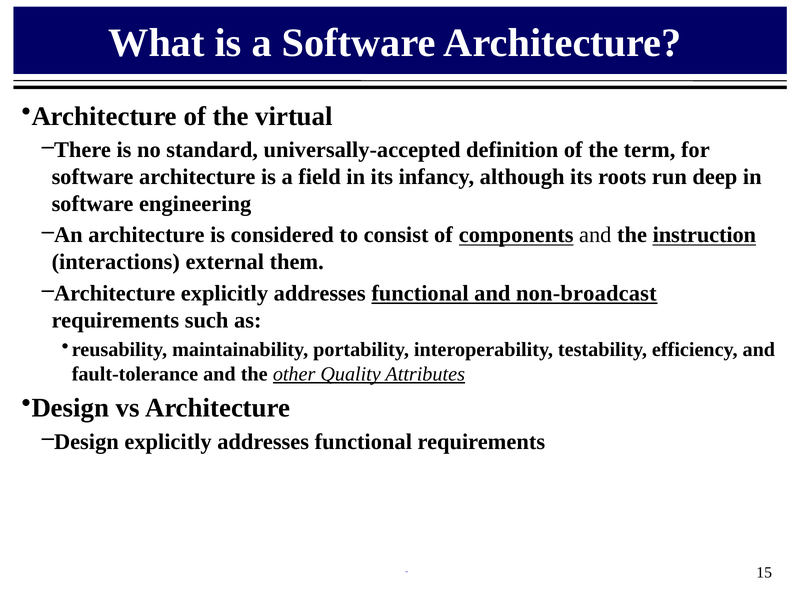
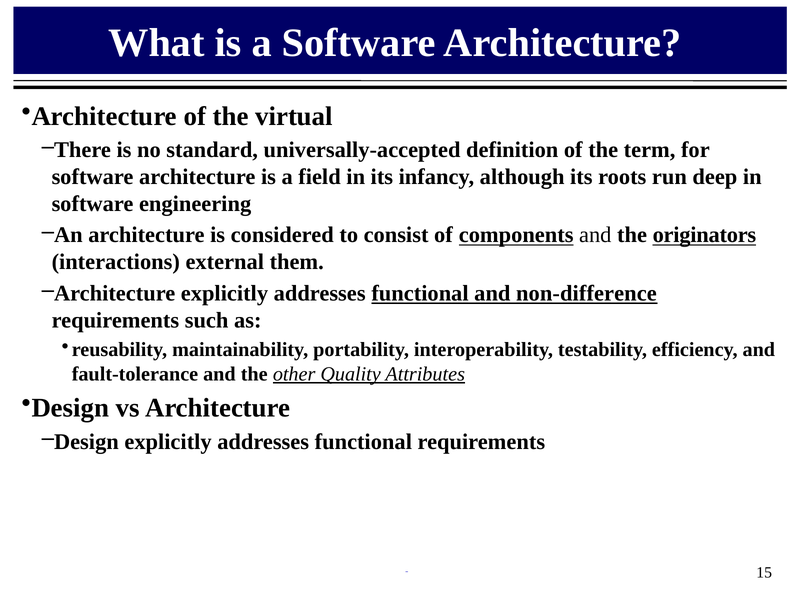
instruction: instruction -> originators
non-broadcast: non-broadcast -> non-difference
